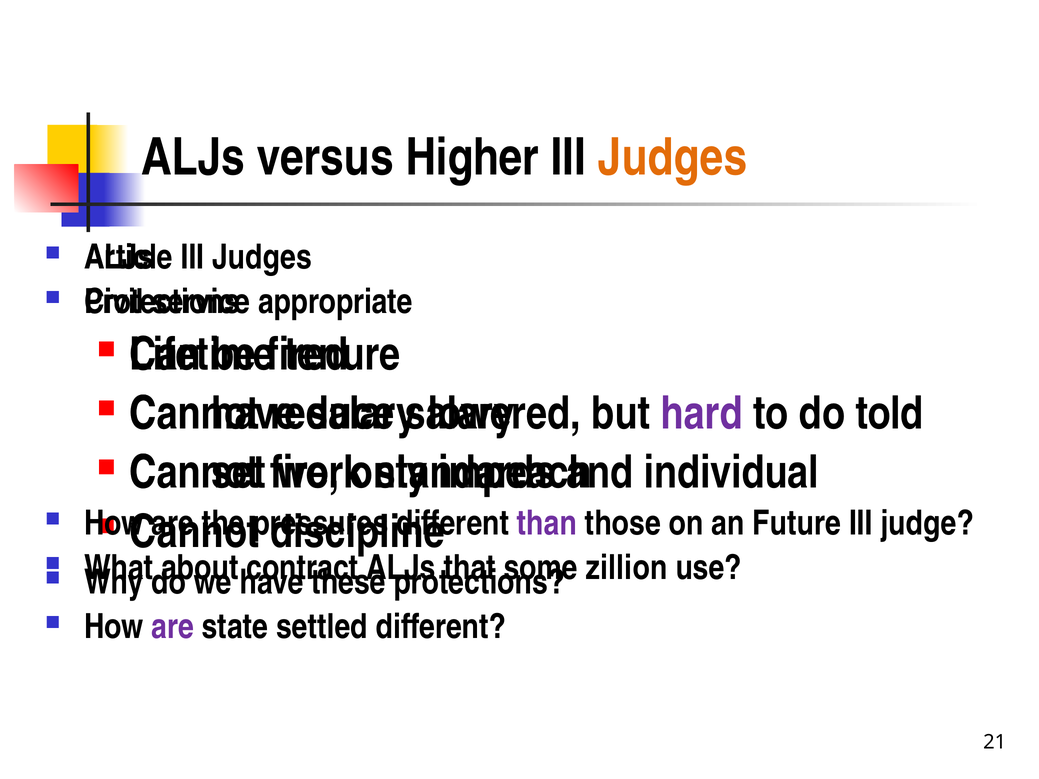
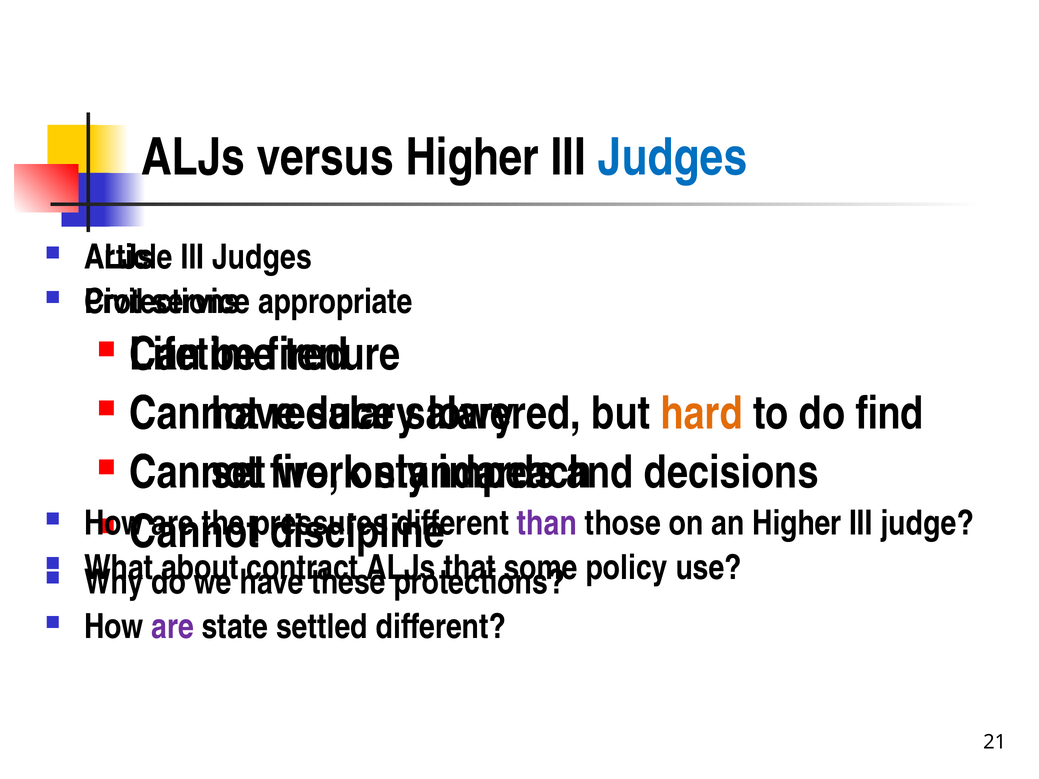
Judges at (673, 158) colour: orange -> blue
hard colour: purple -> orange
told: told -> find
individual: individual -> decisions
an Future: Future -> Higher
zillion: zillion -> policy
